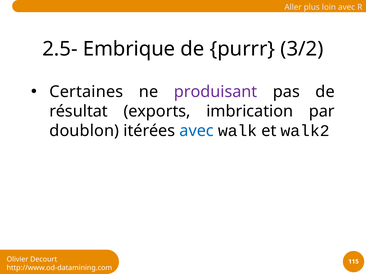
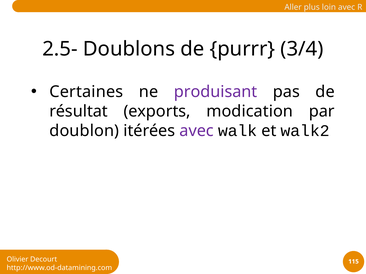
Embrique: Embrique -> Doublons
3/2: 3/2 -> 3/4
imbrication: imbrication -> modication
avec at (197, 131) colour: blue -> purple
